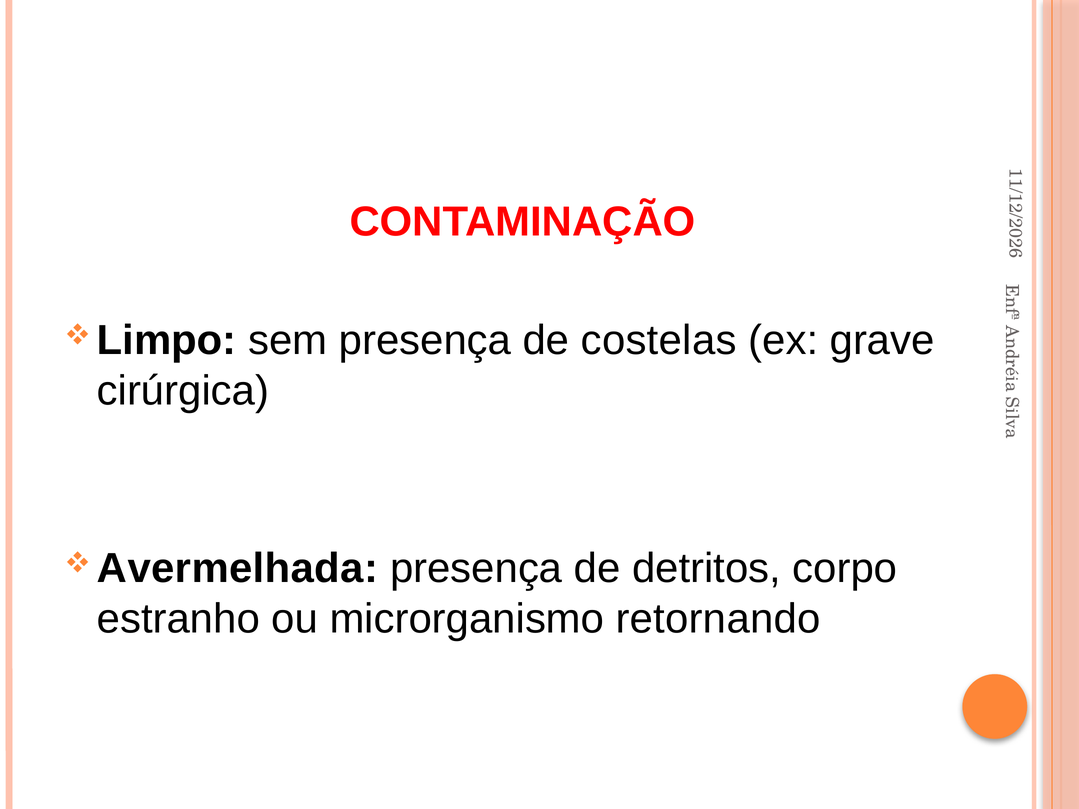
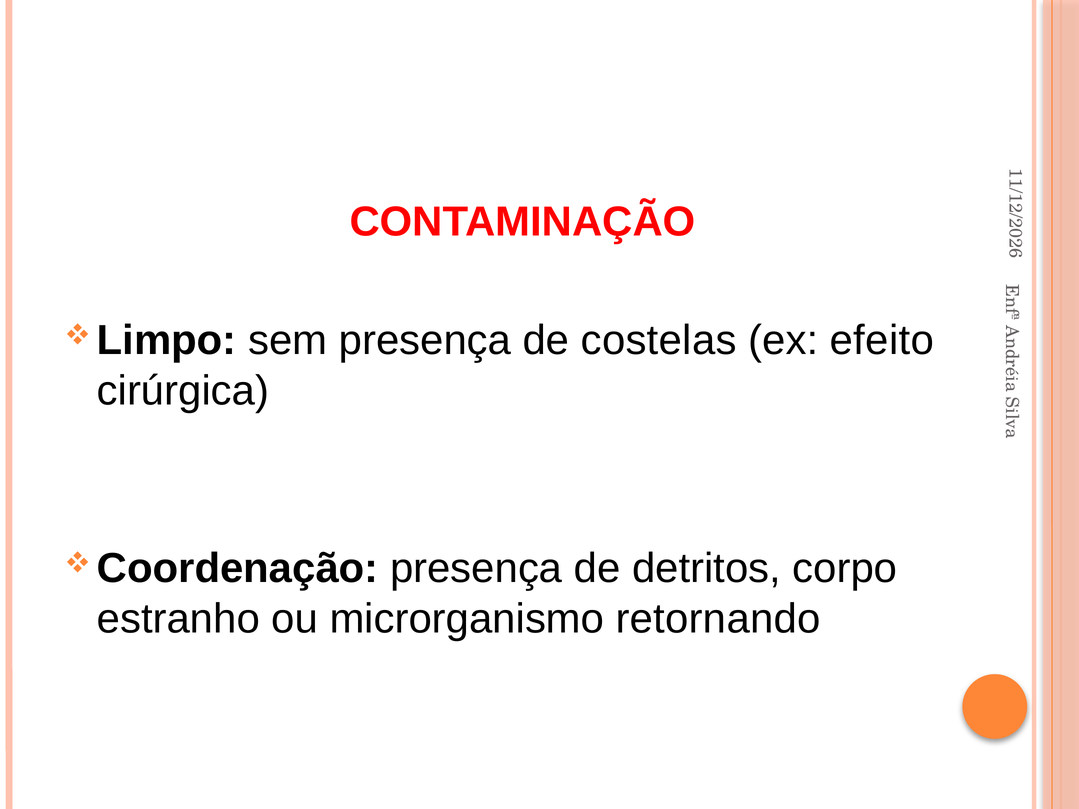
grave: grave -> efeito
Avermelhada: Avermelhada -> Coordenação
